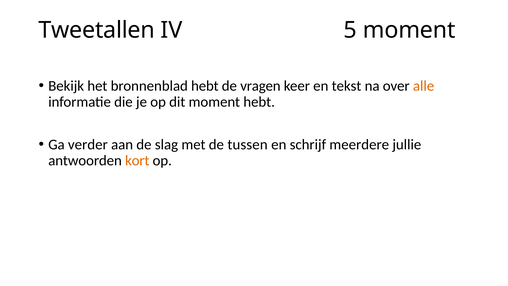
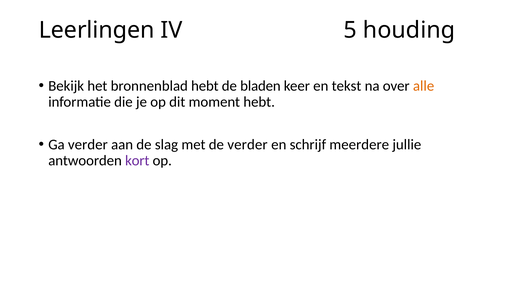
Tweetallen: Tweetallen -> Leerlingen
5 moment: moment -> houding
vragen: vragen -> bladen
de tussen: tussen -> verder
kort colour: orange -> purple
